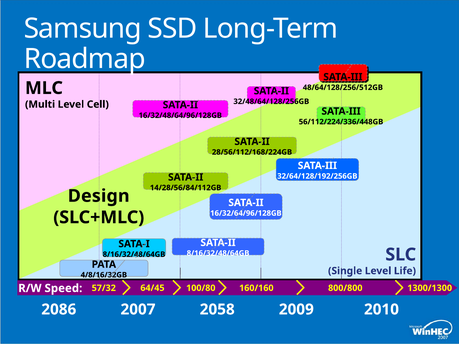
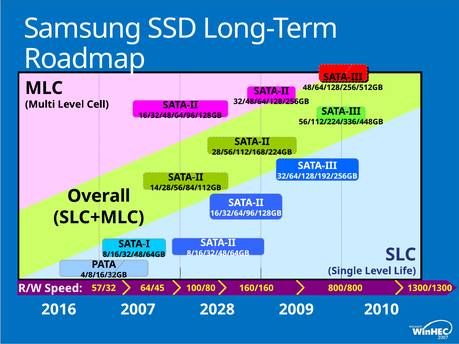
Design: Design -> Overall
2086: 2086 -> 2016
2058: 2058 -> 2028
